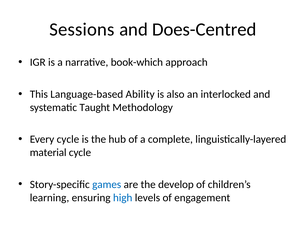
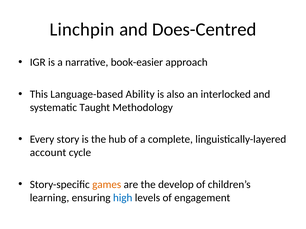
Sessions: Sessions -> Linchpin
book-which: book-which -> book-easier
Every cycle: cycle -> story
material: material -> account
games colour: blue -> orange
